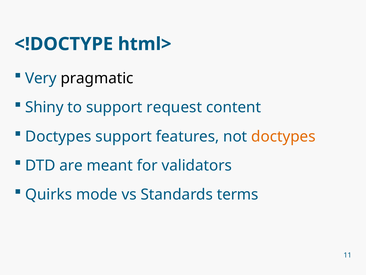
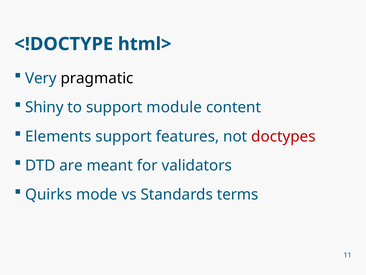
request: request -> module
Doctypes at (58, 136): Doctypes -> Elements
doctypes at (283, 136) colour: orange -> red
